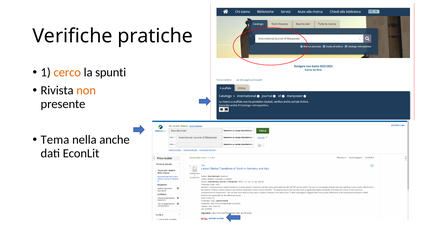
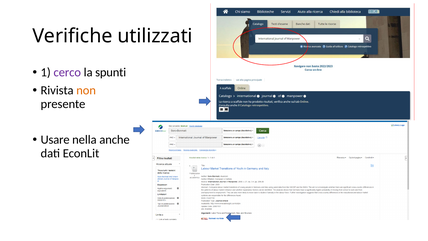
pratiche: pratiche -> utilizzati
cerco colour: orange -> purple
Tema: Tema -> Usare
